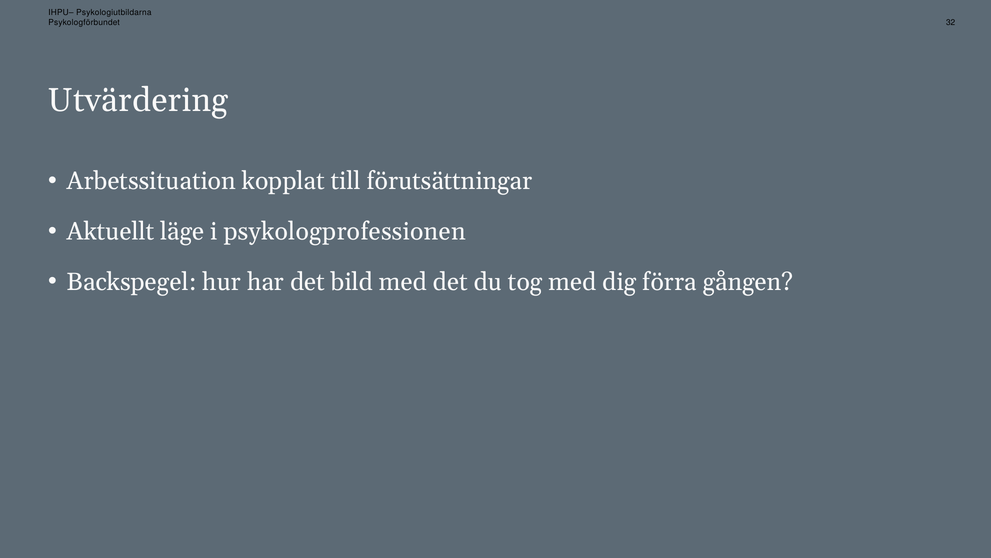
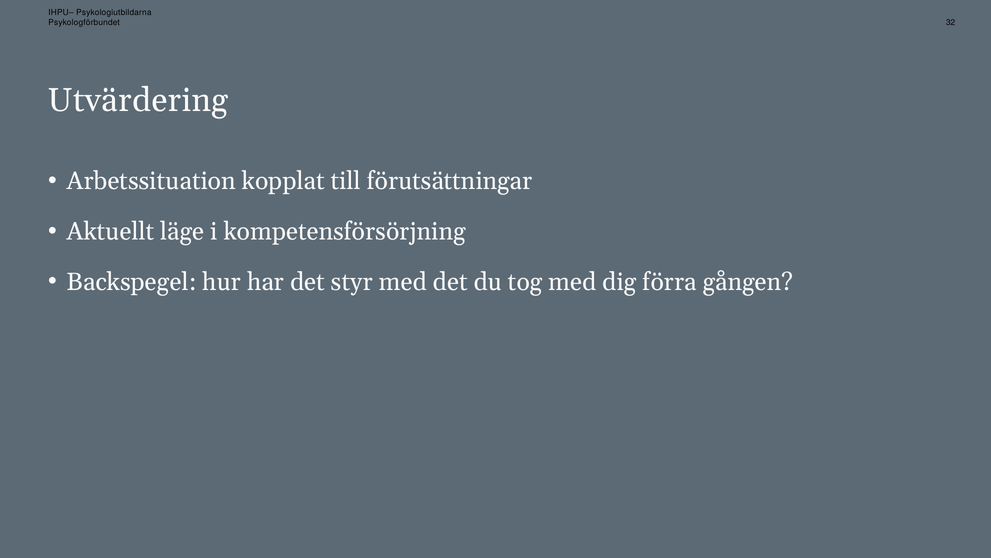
psykologprofessionen: psykologprofessionen -> kompetensförsörjning
bild: bild -> styr
